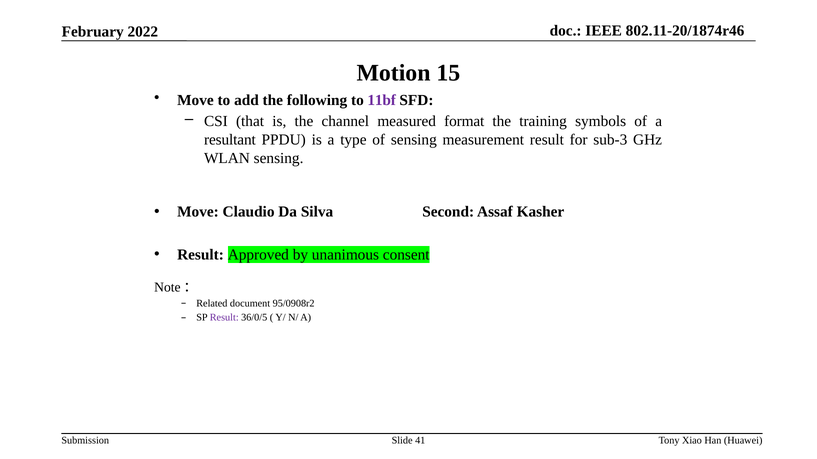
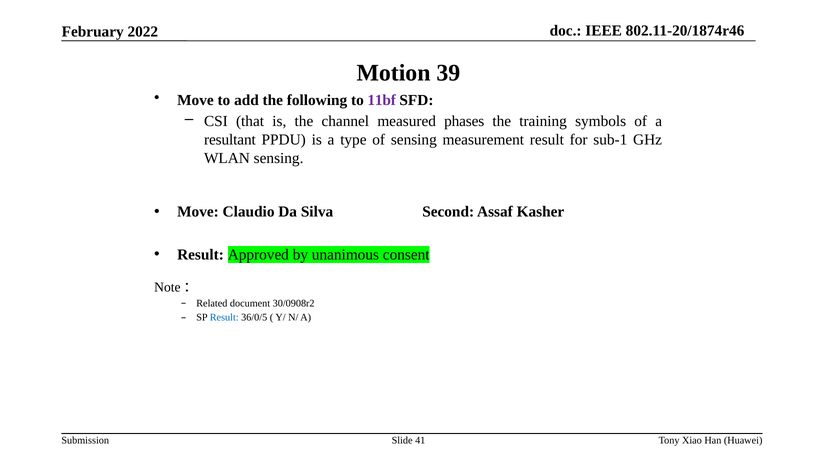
15: 15 -> 39
format: format -> phases
sub-3: sub-3 -> sub-1
95/0908r2: 95/0908r2 -> 30/0908r2
Result at (224, 318) colour: purple -> blue
